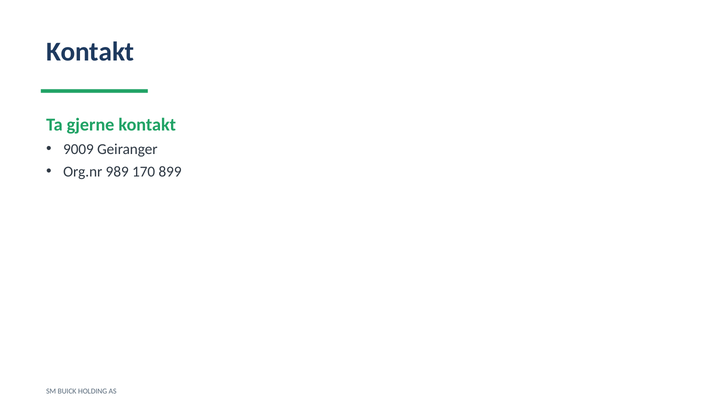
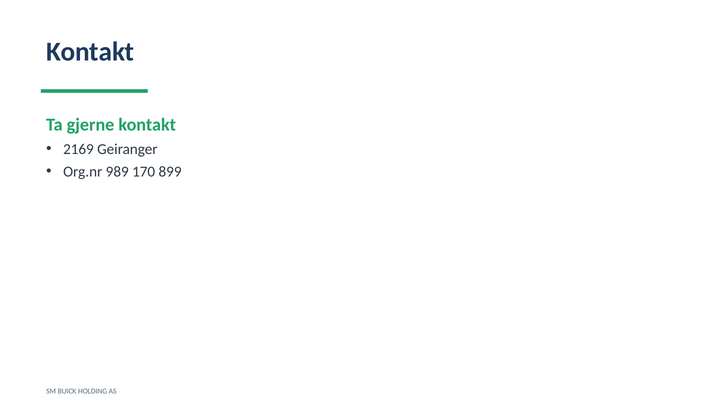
9009: 9009 -> 2169
